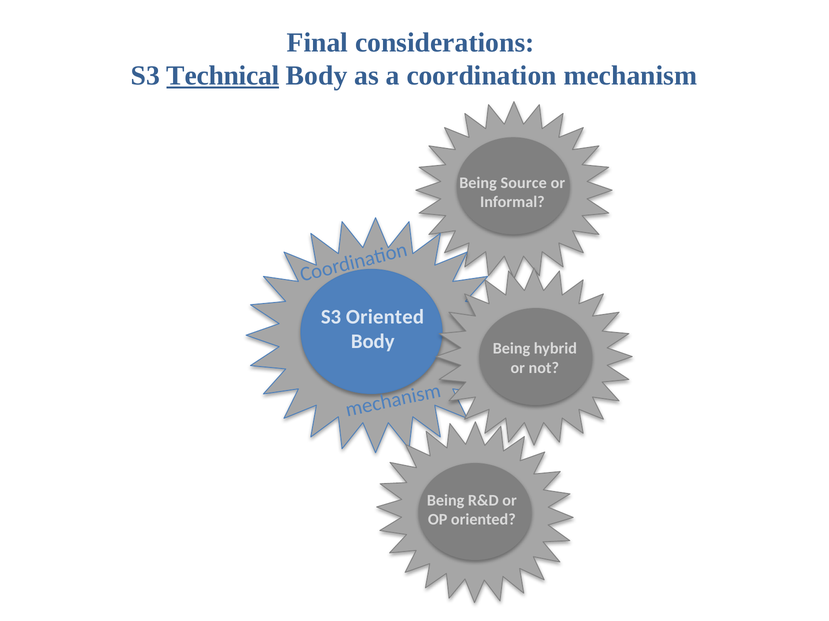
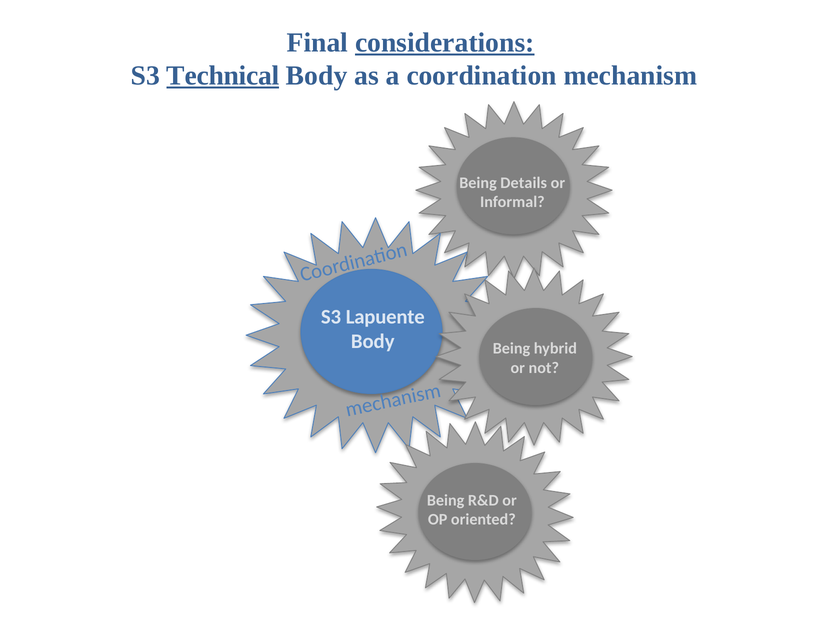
considerations underline: none -> present
Source: Source -> Details
S3 Oriented: Oriented -> Lapuente
